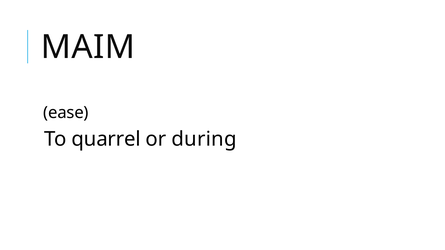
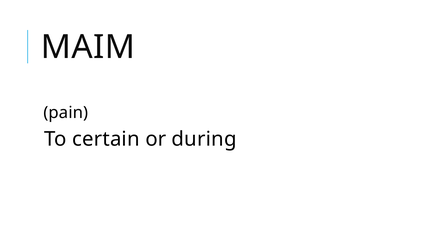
ease: ease -> pain
quarrel: quarrel -> certain
